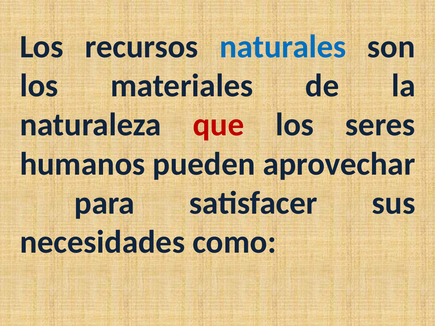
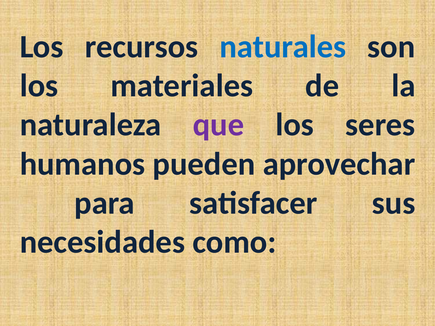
que colour: red -> purple
